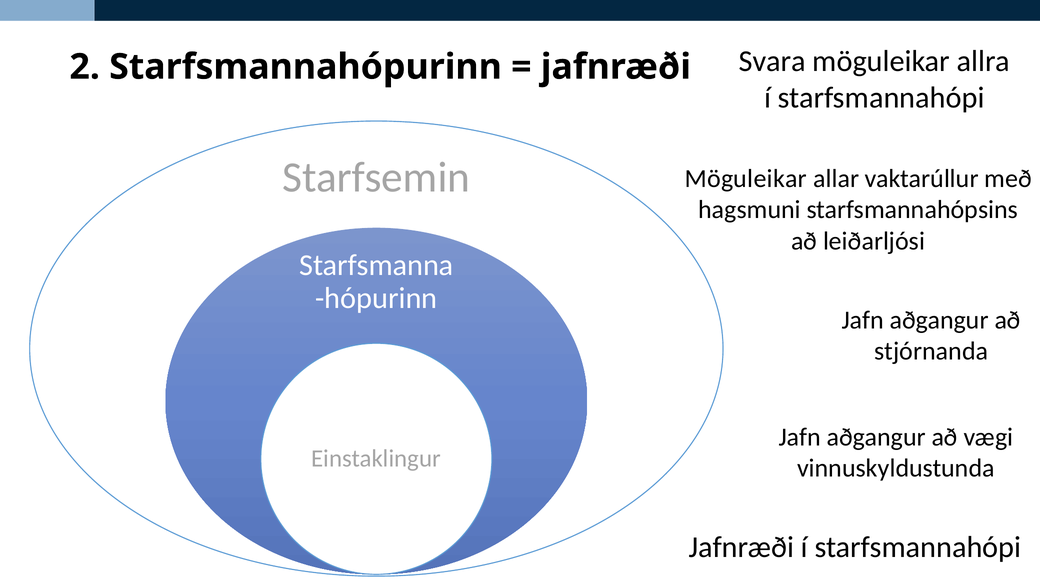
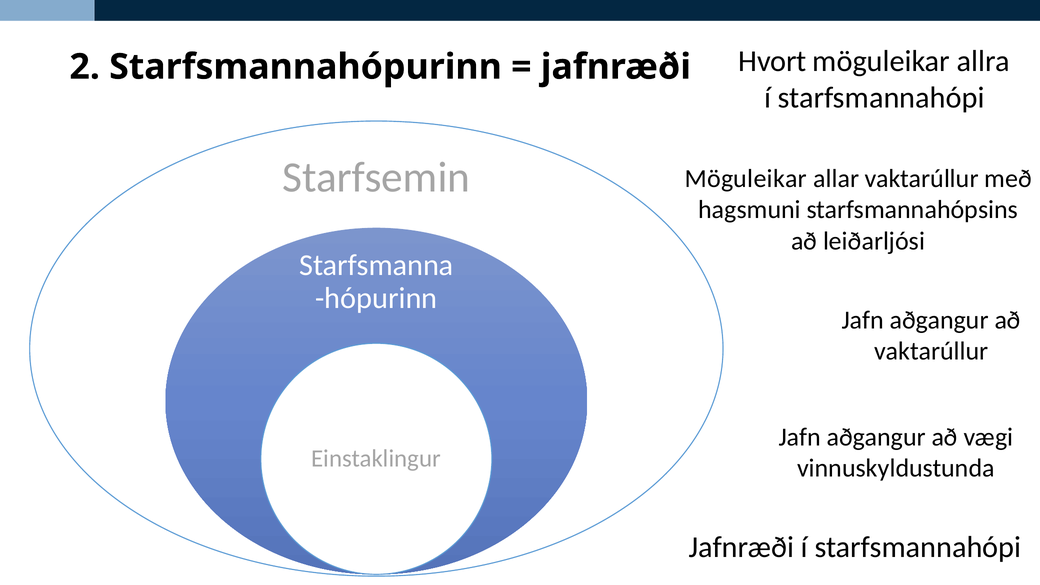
Svara: Svara -> Hvort
stjórnanda at (931, 351): stjórnanda -> vaktarúllur
